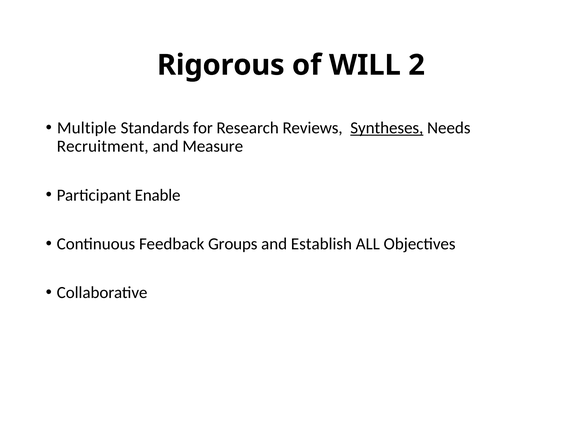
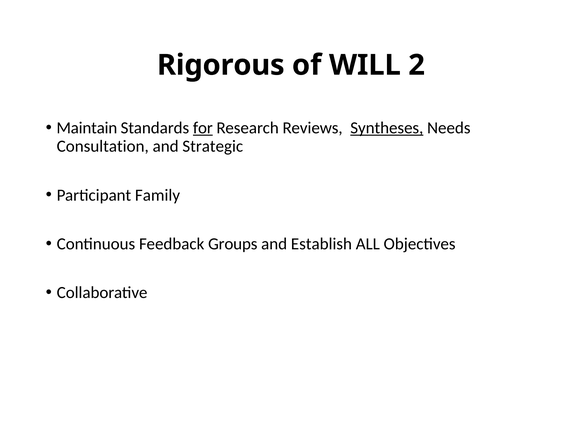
Multiple: Multiple -> Maintain
for underline: none -> present
Recruitment: Recruitment -> Consultation
Measure: Measure -> Strategic
Enable: Enable -> Family
